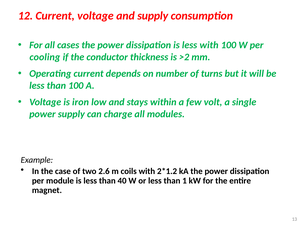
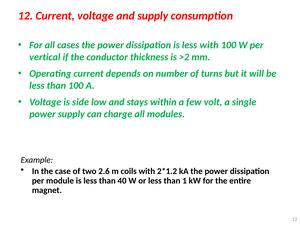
cooling: cooling -> vertical
iron: iron -> side
